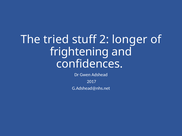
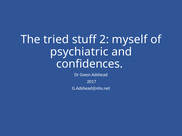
longer: longer -> myself
frightening: frightening -> psychiatric
